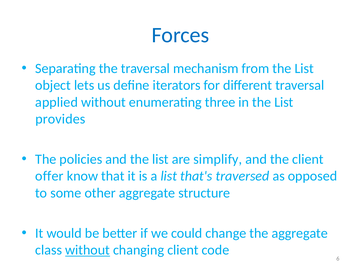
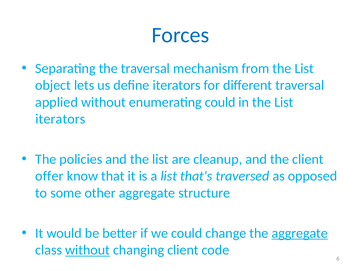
enumerating three: three -> could
provides at (60, 119): provides -> iterators
simplify: simplify -> cleanup
aggregate at (300, 233) underline: none -> present
